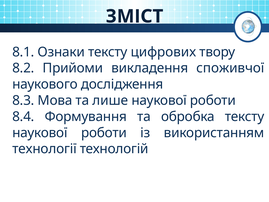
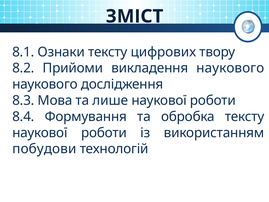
викладення споживчої: споживчої -> наукового
технології: технології -> побудови
